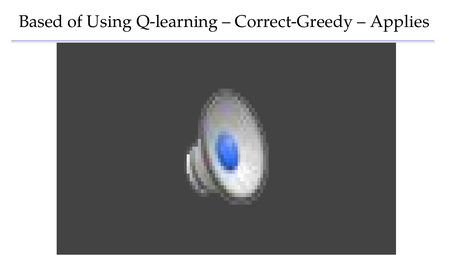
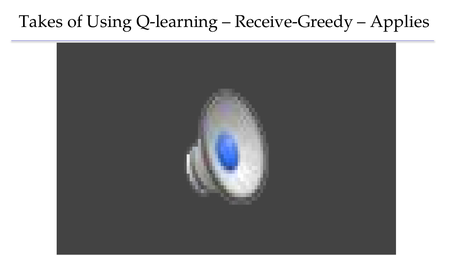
Based: Based -> Takes
Correct-Greedy: Correct-Greedy -> Receive-Greedy
